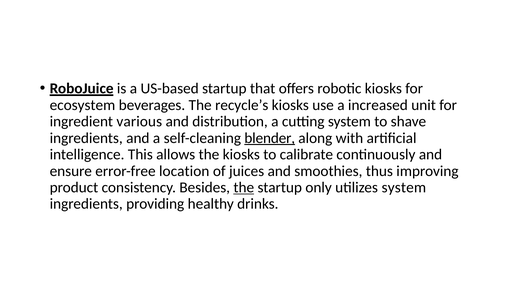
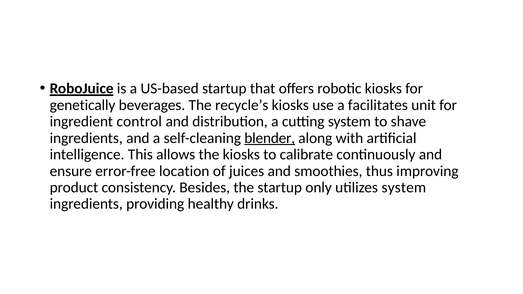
ecosystem: ecosystem -> genetically
increased: increased -> facilitates
various: various -> control
the at (244, 188) underline: present -> none
